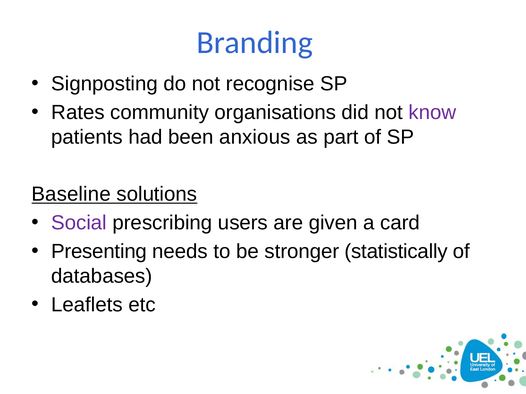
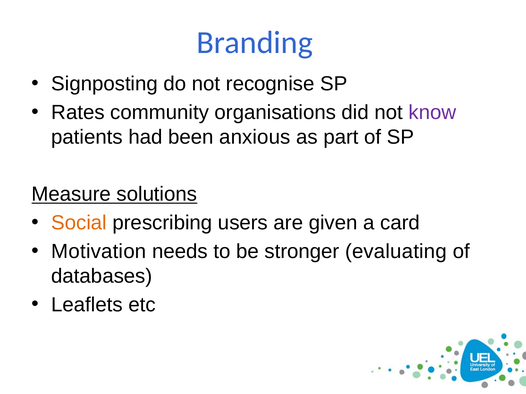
Baseline: Baseline -> Measure
Social colour: purple -> orange
Presenting: Presenting -> Motivation
statistically: statistically -> evaluating
